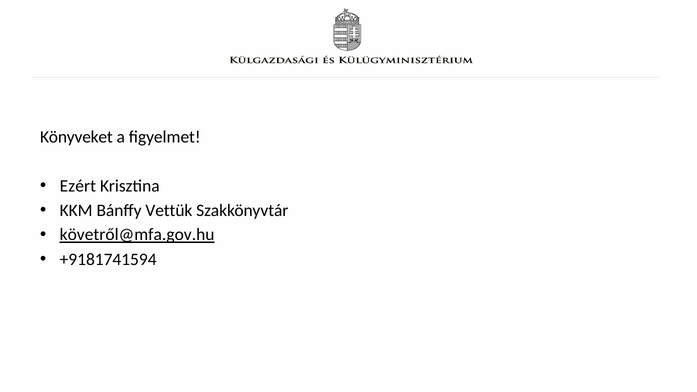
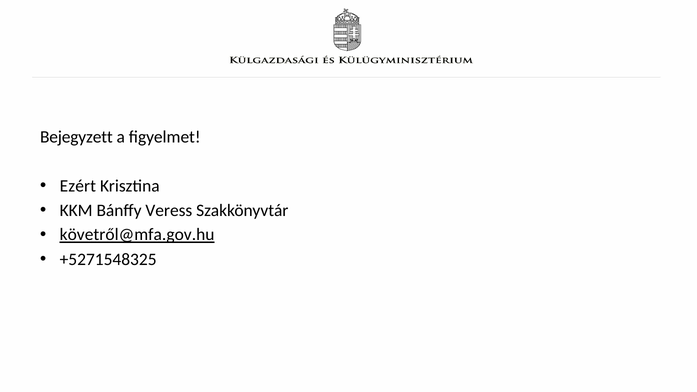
Könyveket: Könyveket -> Bejegyzett
Vettük: Vettük -> Veress
+9181741594: +9181741594 -> +5271548325
